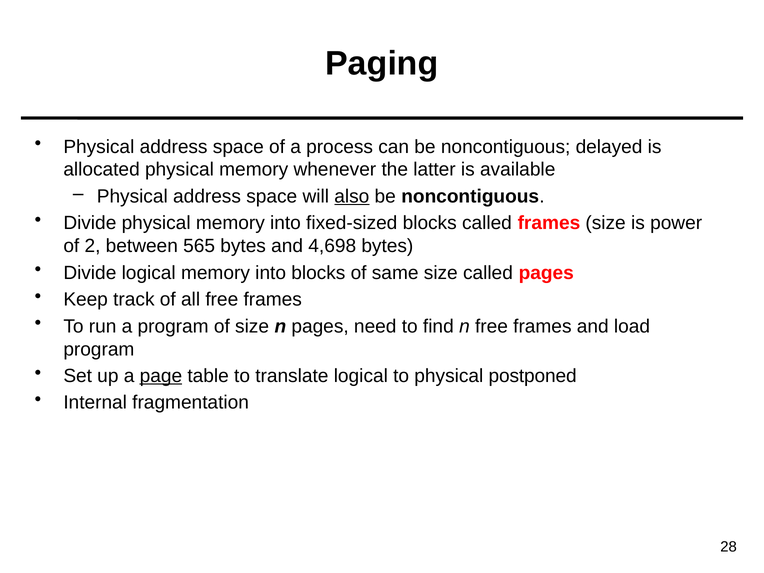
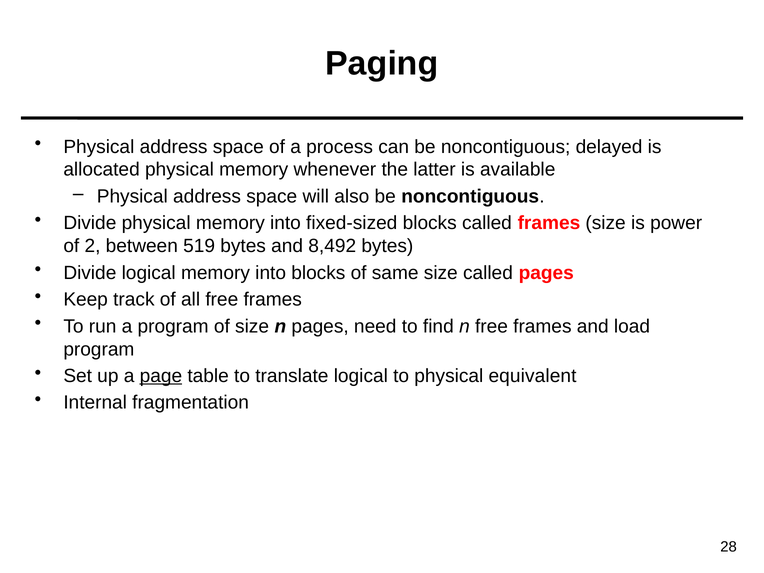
also underline: present -> none
565: 565 -> 519
4,698: 4,698 -> 8,492
postponed: postponed -> equivalent
